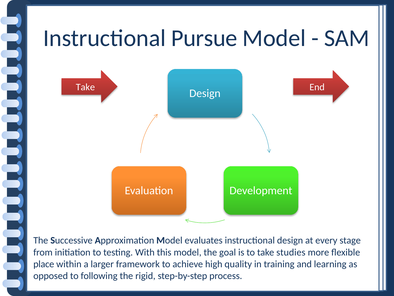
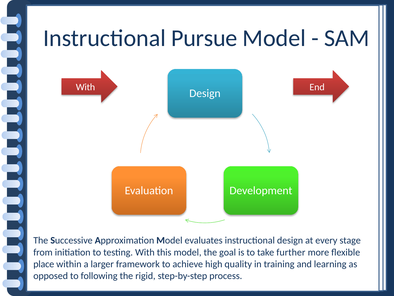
Take at (85, 87): Take -> With
studies: studies -> further
